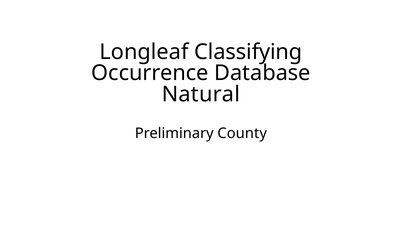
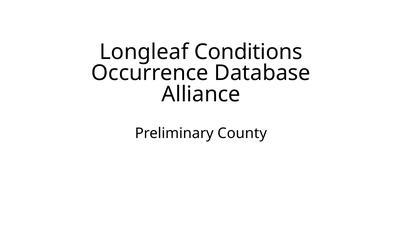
Classifying: Classifying -> Conditions
Natural: Natural -> Alliance
